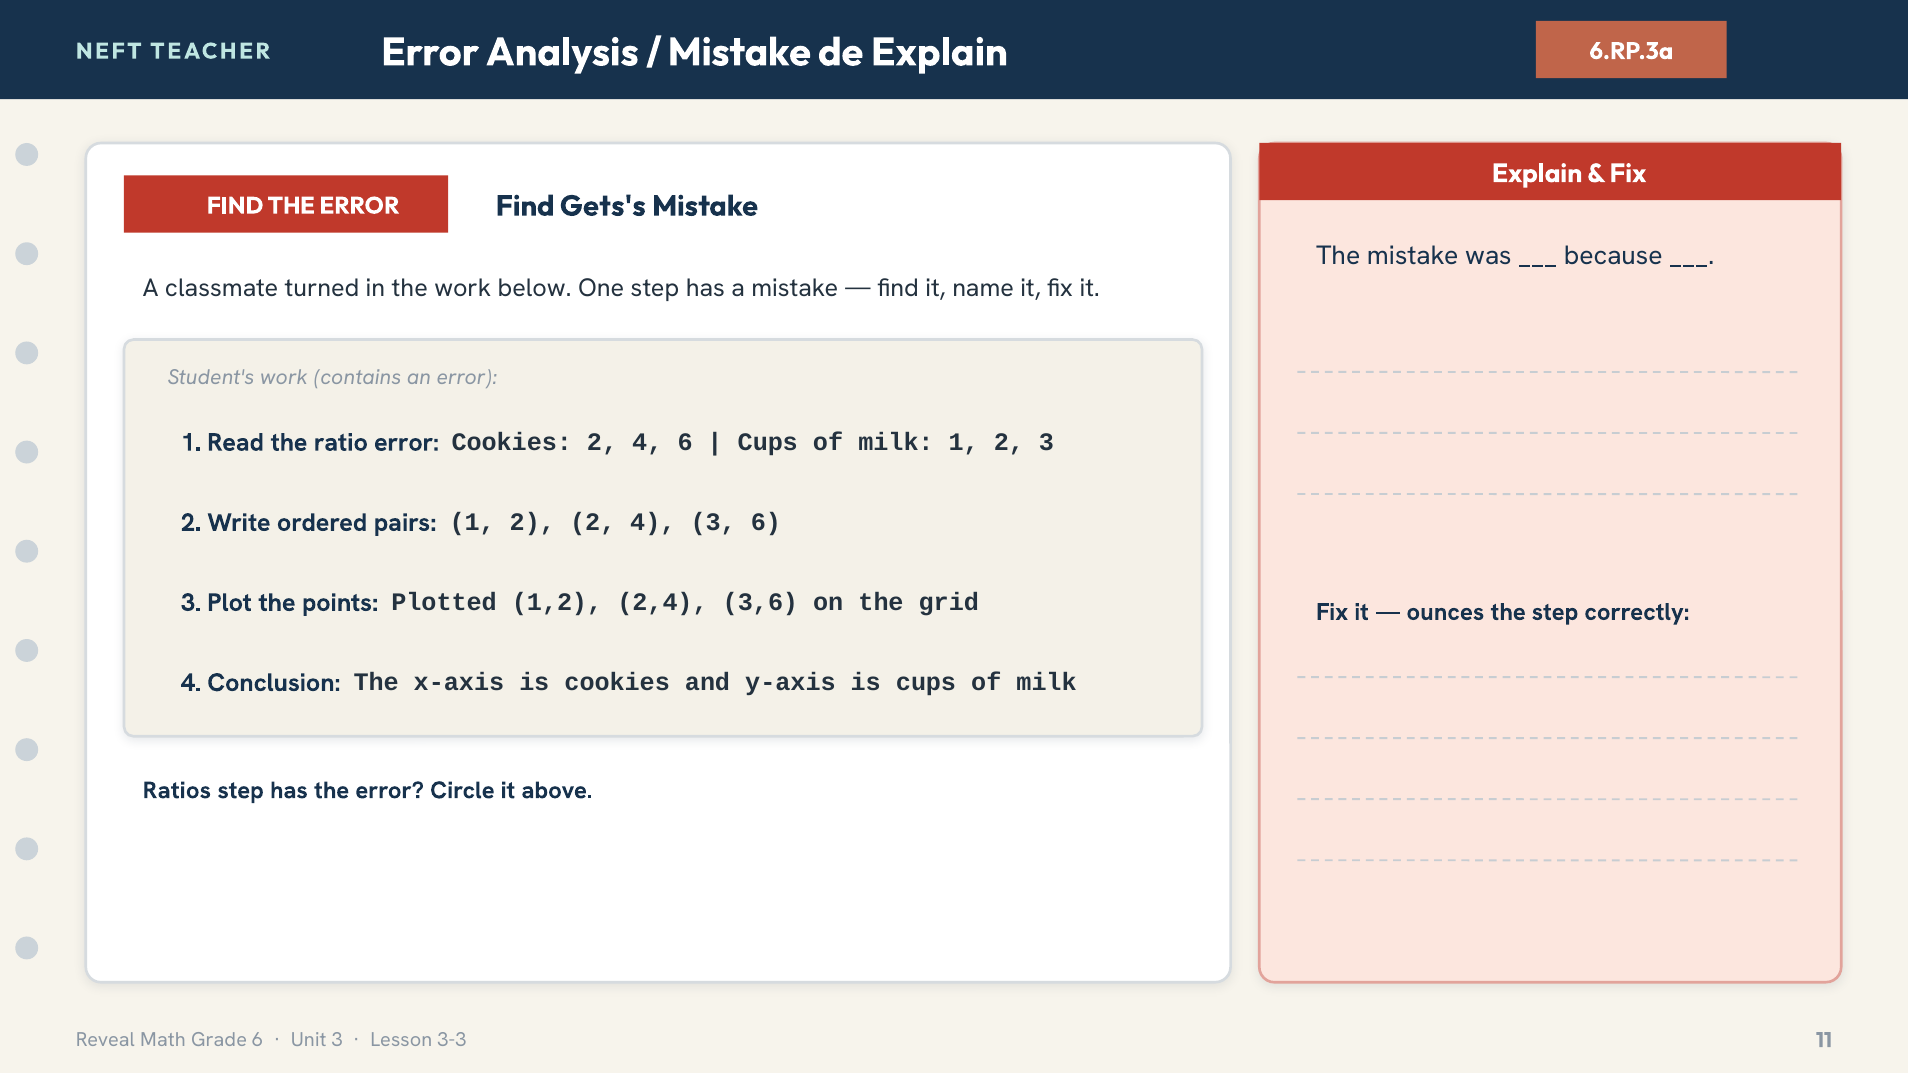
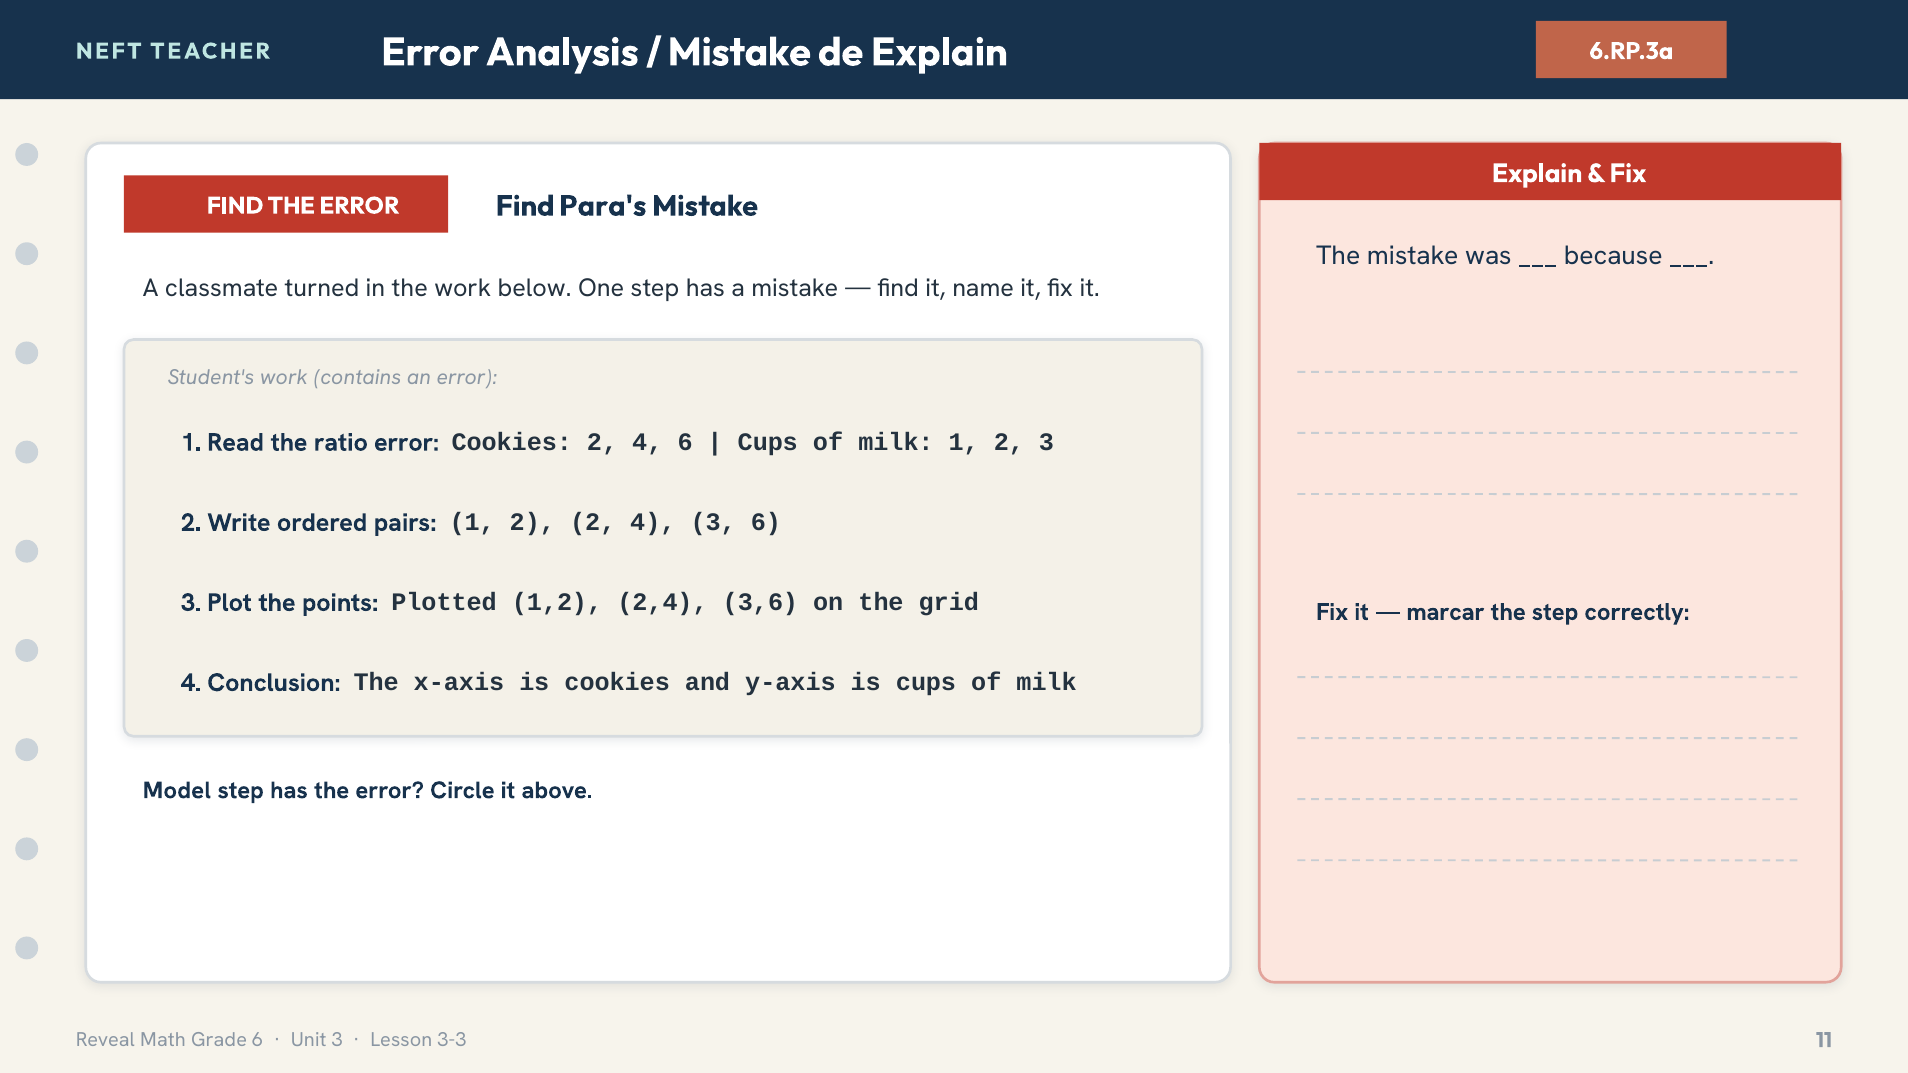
Gets's: Gets's -> Para's
ounces: ounces -> marcar
Ratios: Ratios -> Model
